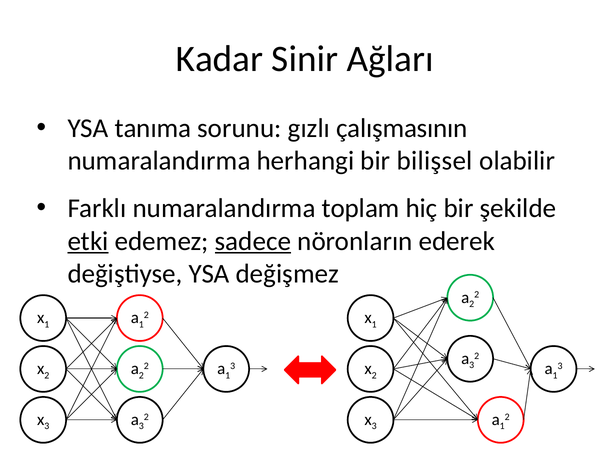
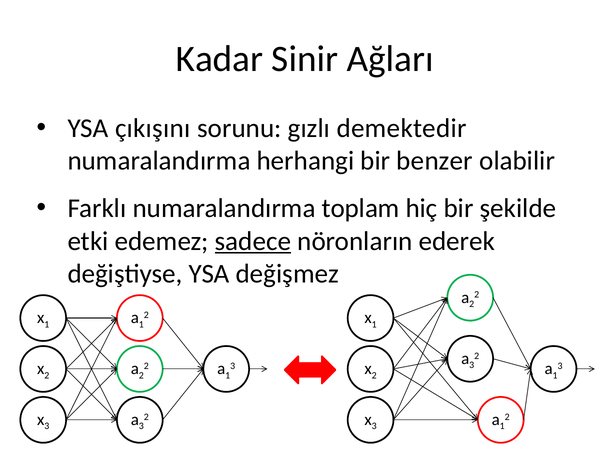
tanıma: tanıma -> çıkışını
çalışmasının: çalışmasının -> demektedir
bilişsel: bilişsel -> benzer
etki underline: present -> none
